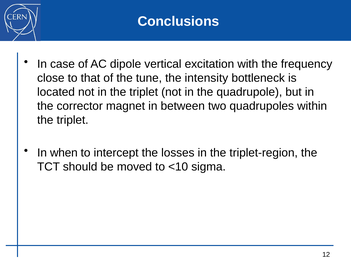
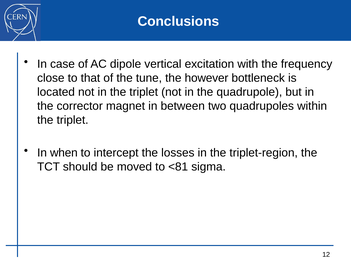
intensity: intensity -> however
<10: <10 -> <81
